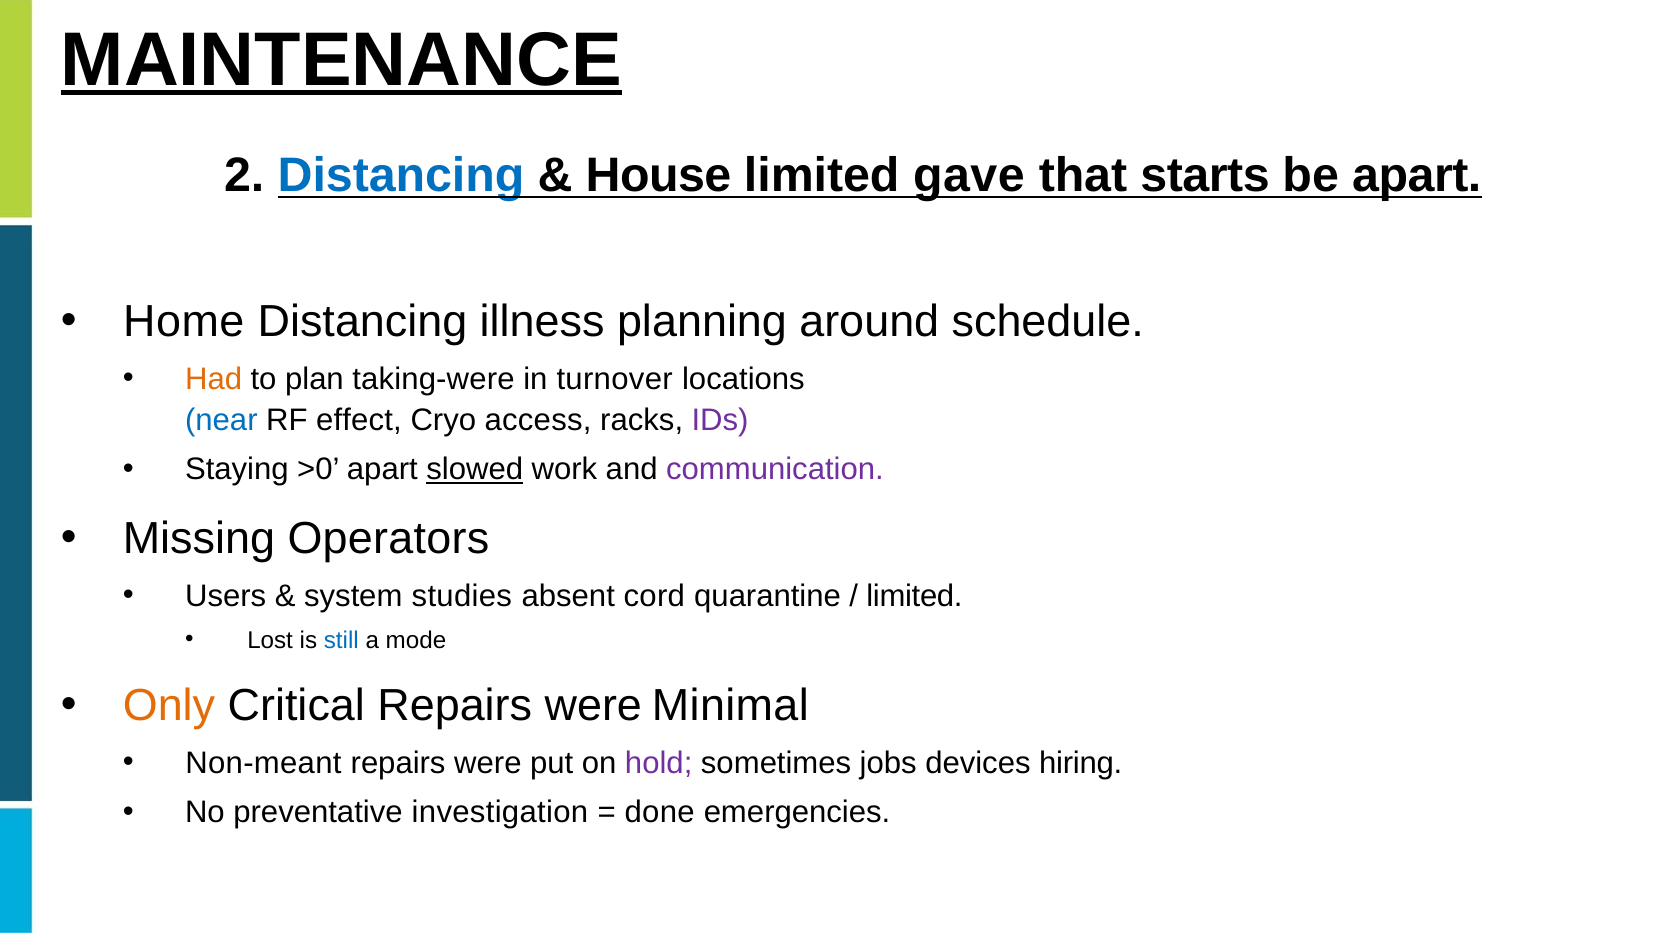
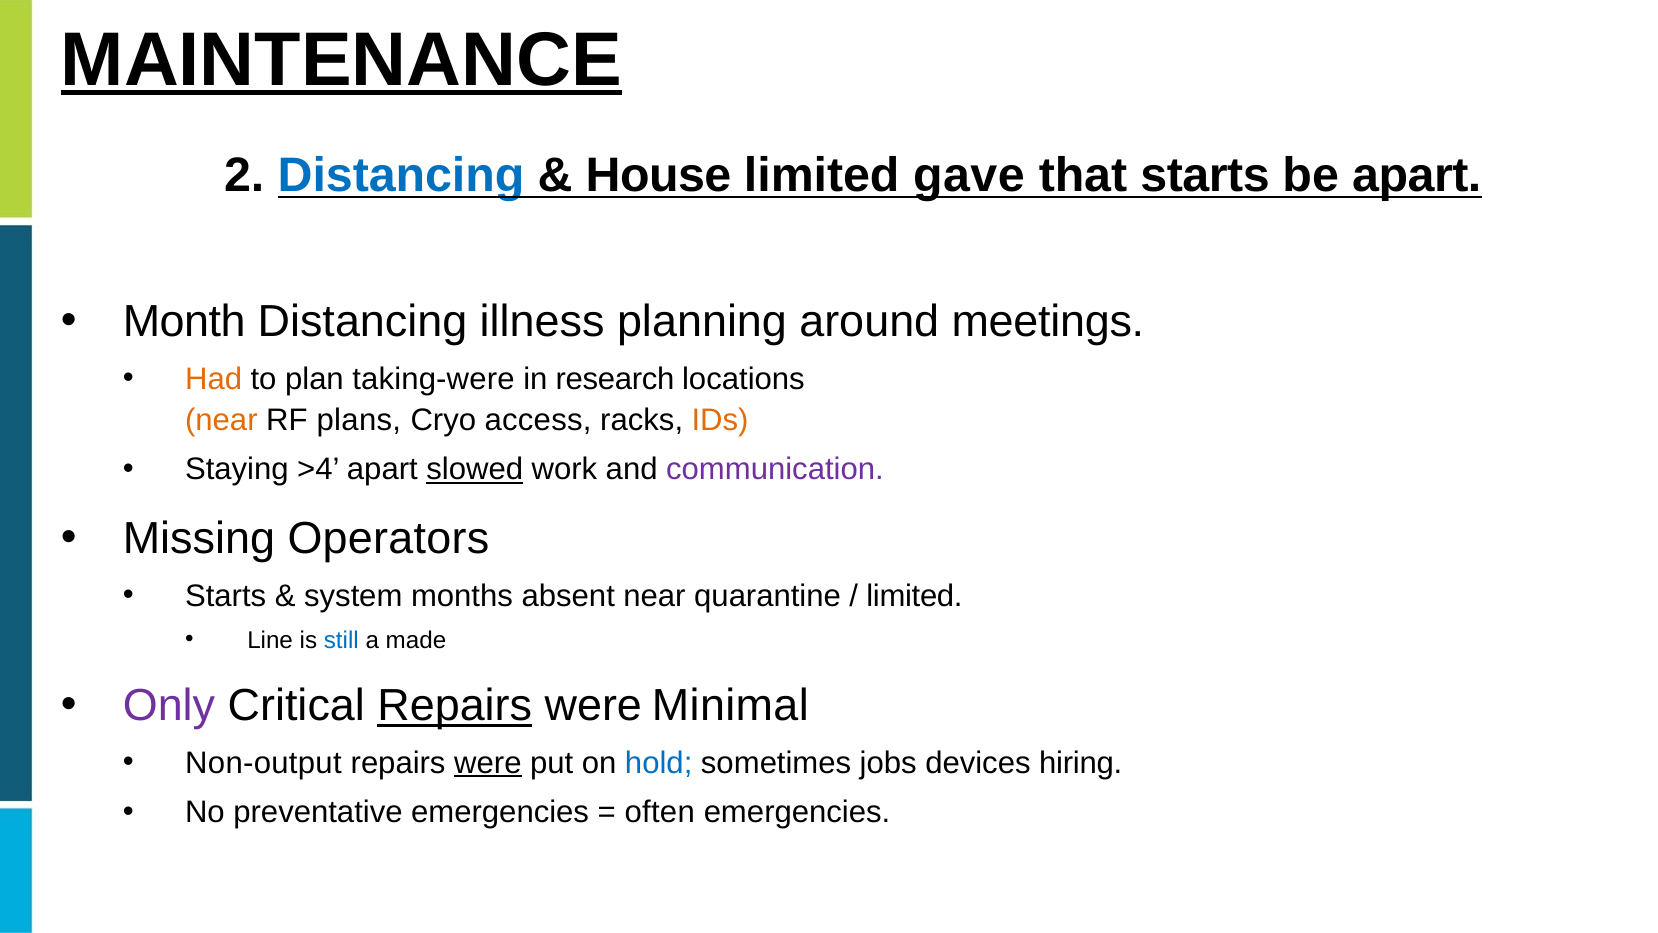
Home: Home -> Month
schedule: schedule -> meetings
turnover: turnover -> research
near at (221, 420) colour: blue -> orange
effect: effect -> plans
IDs colour: purple -> orange
>0: >0 -> >4
Users at (226, 596): Users -> Starts
studies: studies -> months
absent cord: cord -> near
Lost: Lost -> Line
mode: mode -> made
Only colour: orange -> purple
Repairs at (455, 706) underline: none -> present
Non-meant: Non-meant -> Non-output
were at (488, 763) underline: none -> present
hold colour: purple -> blue
preventative investigation: investigation -> emergencies
done: done -> often
